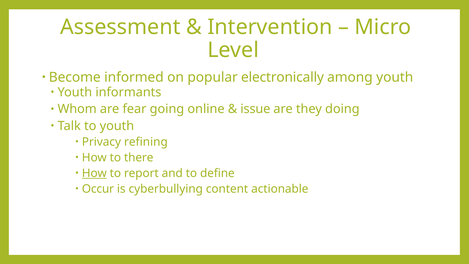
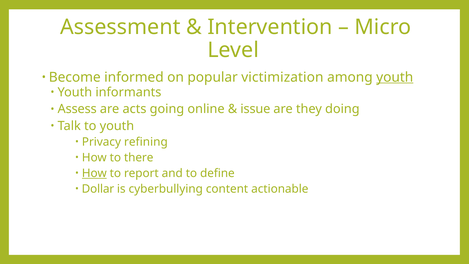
electronically: electronically -> victimization
youth at (395, 77) underline: none -> present
Whom: Whom -> Assess
fear: fear -> acts
Occur: Occur -> Dollar
